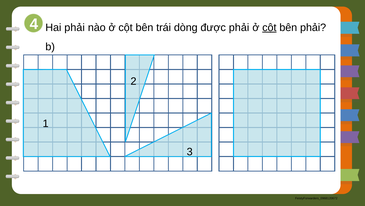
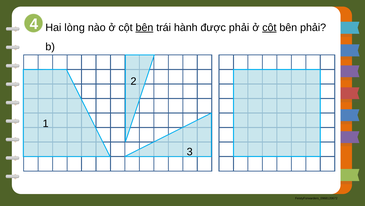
Hai phải: phải -> lòng
bên at (144, 27) underline: none -> present
dòng: dòng -> hành
